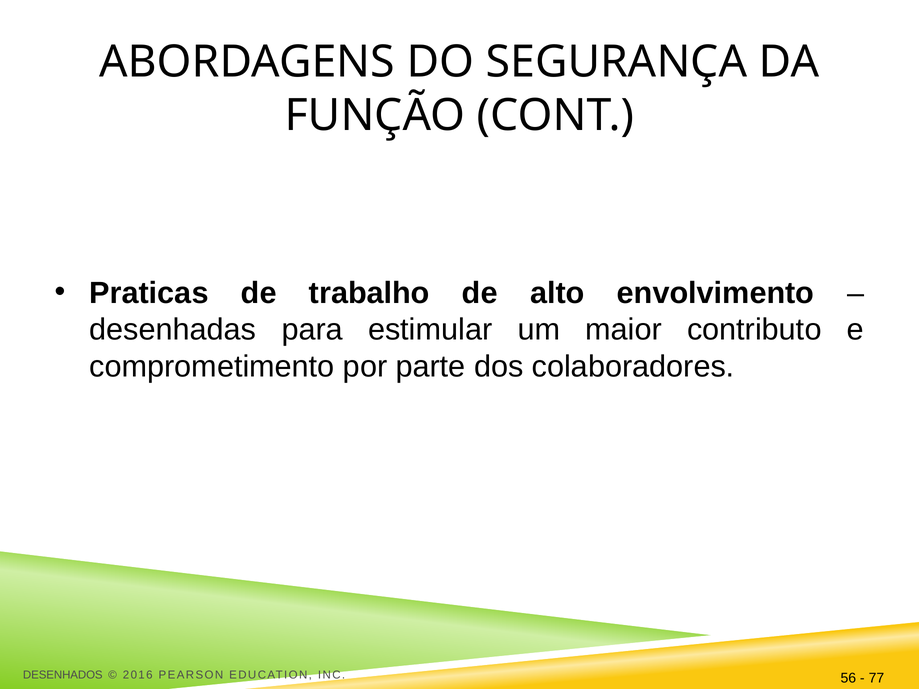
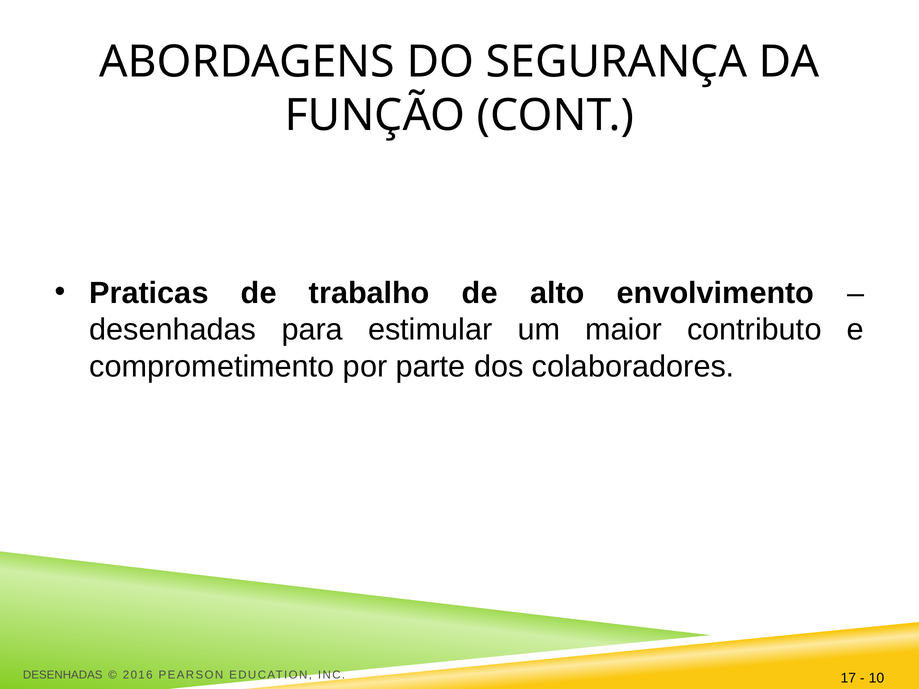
DESENHADOS at (63, 675): DESENHADOS -> DESENHADAS
56: 56 -> 17
77: 77 -> 10
